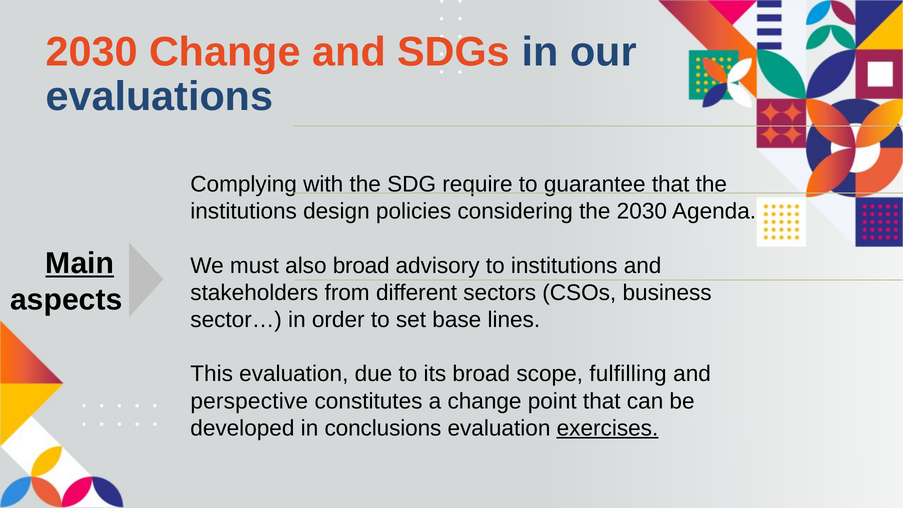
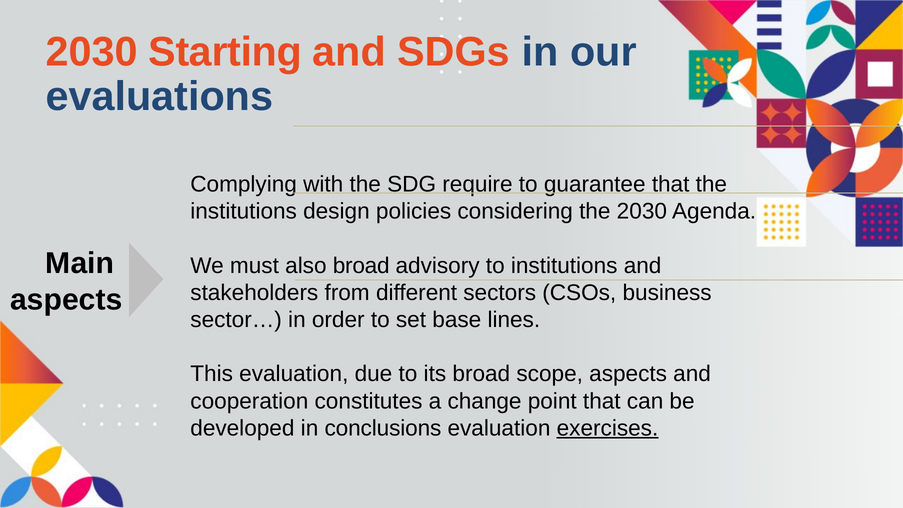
2030 Change: Change -> Starting
Main underline: present -> none
scope fulfilling: fulfilling -> aspects
perspective: perspective -> cooperation
